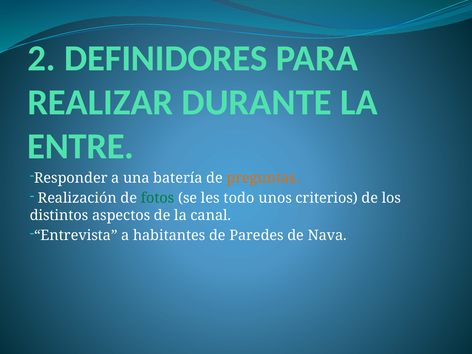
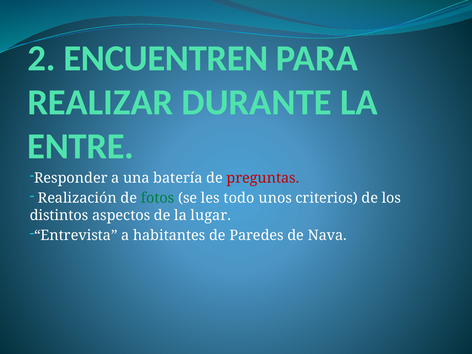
DEFINIDORES: DEFINIDORES -> ENCUENTREN
preguntas colour: orange -> red
canal: canal -> lugar
